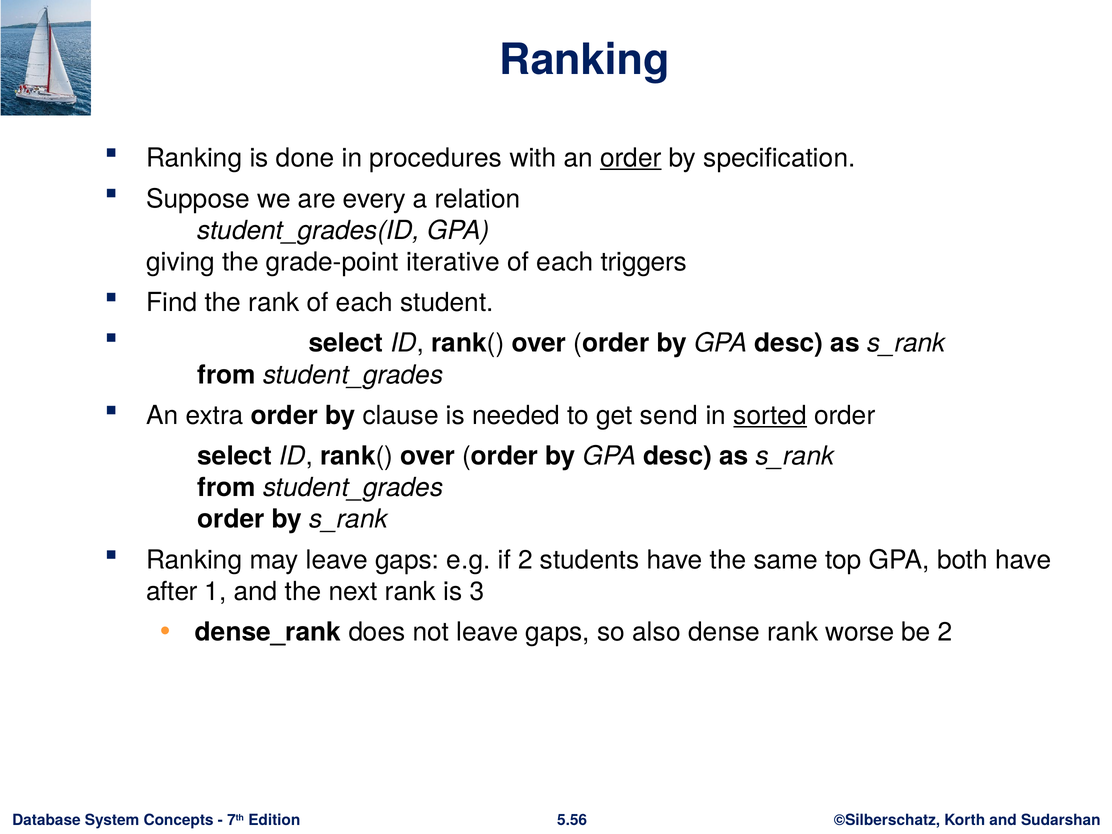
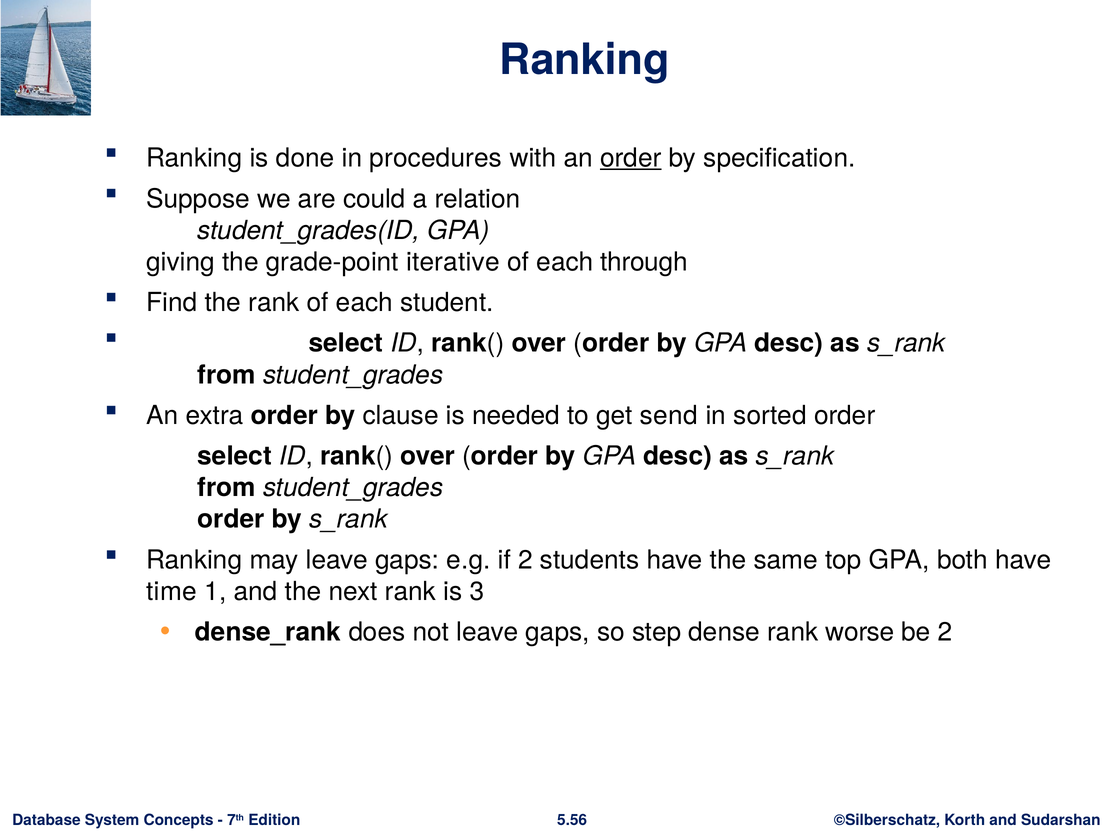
every: every -> could
triggers: triggers -> through
sorted underline: present -> none
after: after -> time
also: also -> step
